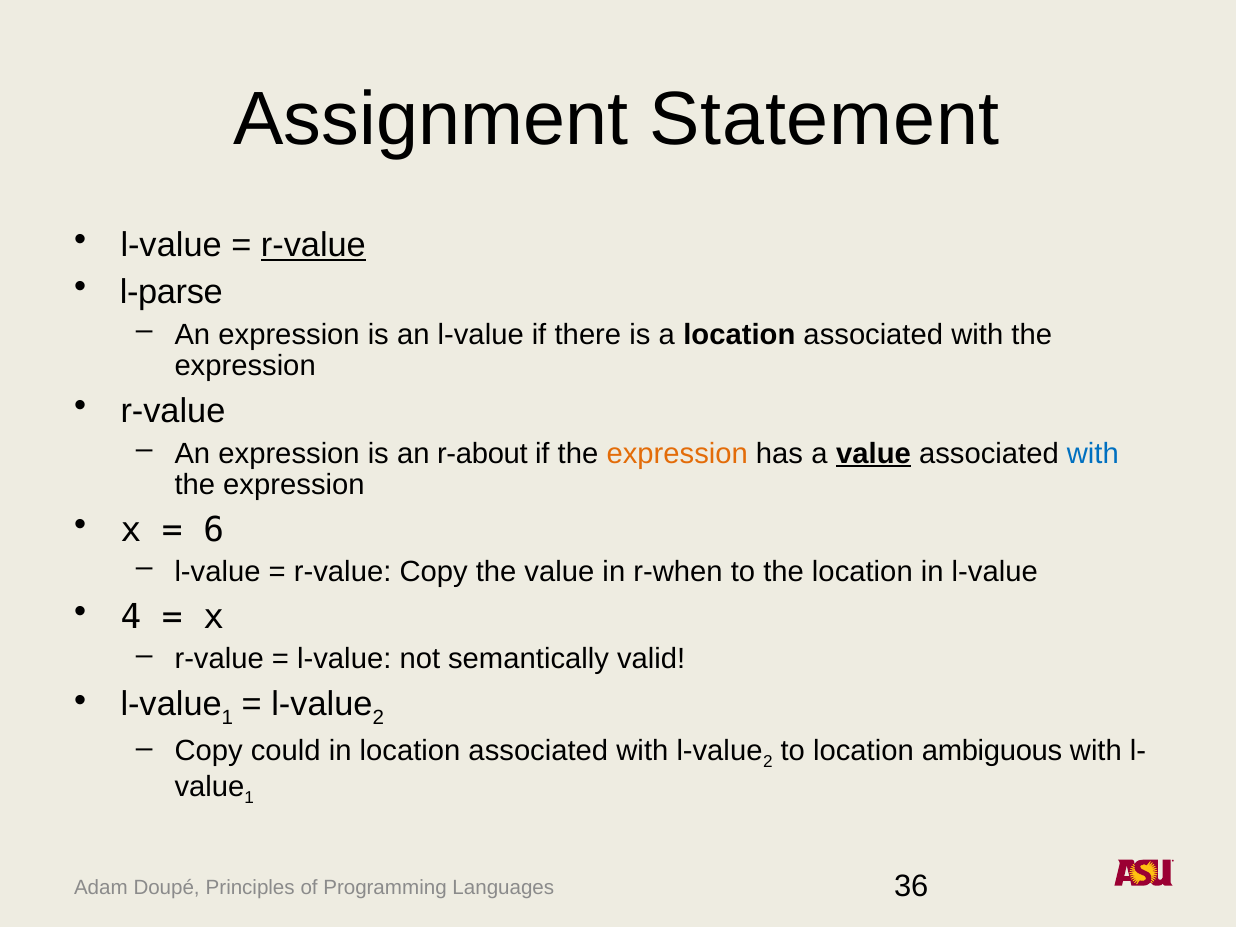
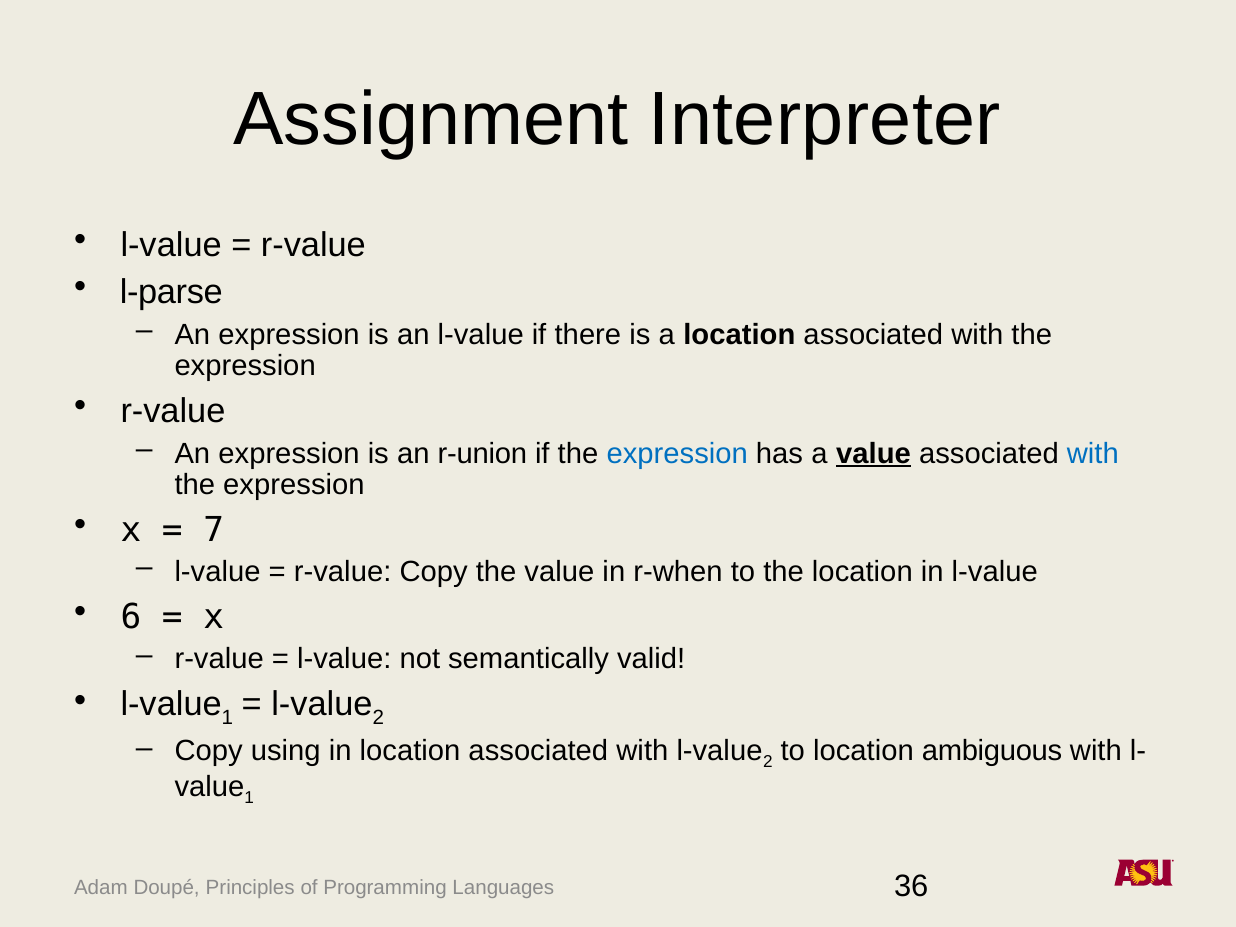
Statement: Statement -> Interpreter
r-value at (313, 245) underline: present -> none
r-about: r-about -> r-union
expression at (677, 453) colour: orange -> blue
6: 6 -> 7
4: 4 -> 6
could: could -> using
